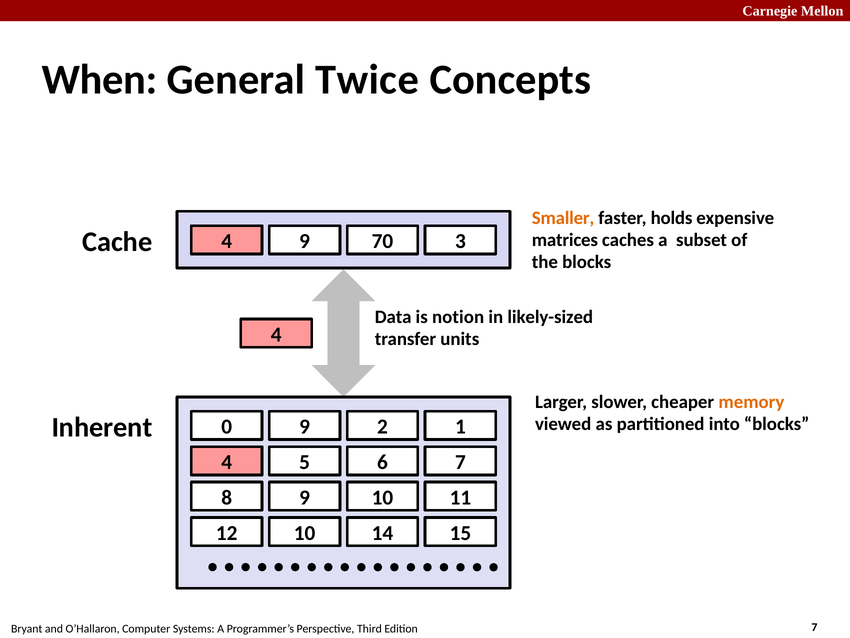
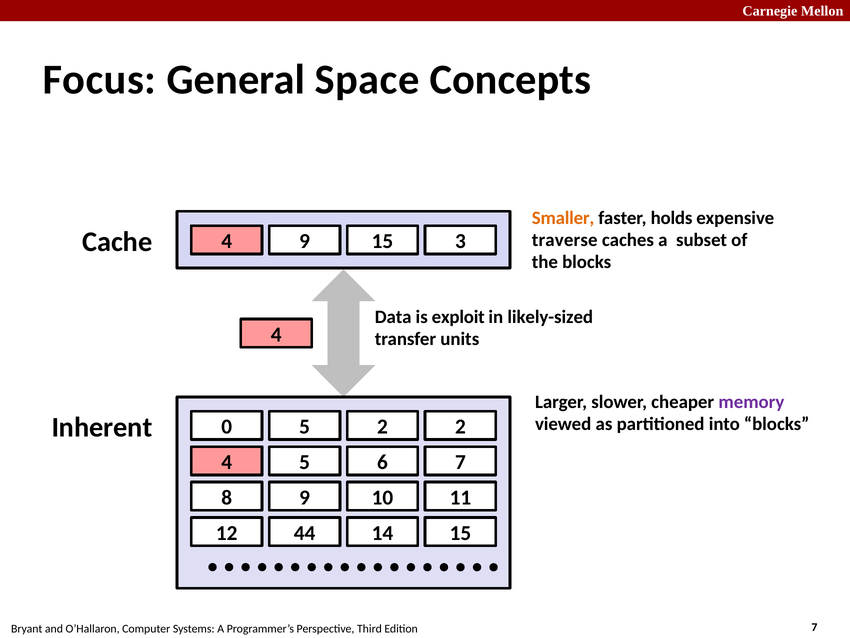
When: When -> Focus
Twice: Twice -> Space
matrices: matrices -> traverse
9 70: 70 -> 15
notion: notion -> exploit
memory colour: orange -> purple
0 9: 9 -> 5
2 1: 1 -> 2
12 10: 10 -> 44
